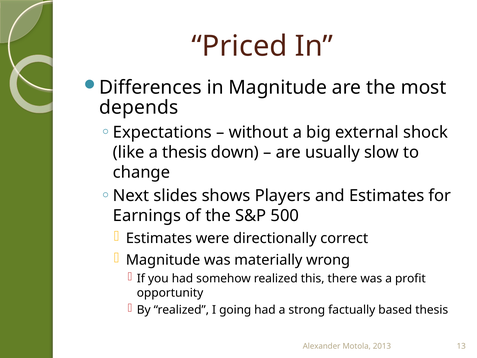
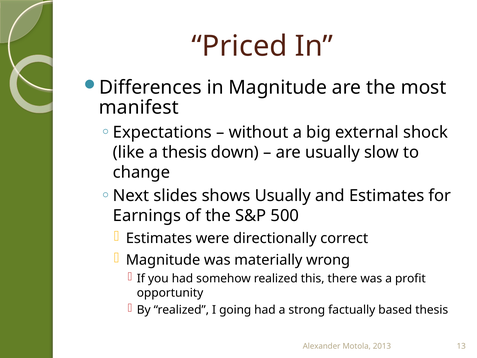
depends: depends -> manifest
shows Players: Players -> Usually
